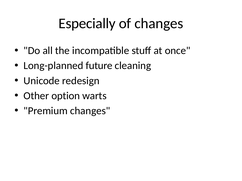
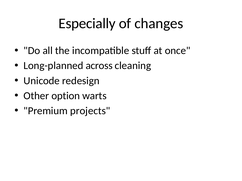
future: future -> across
Premium changes: changes -> projects
